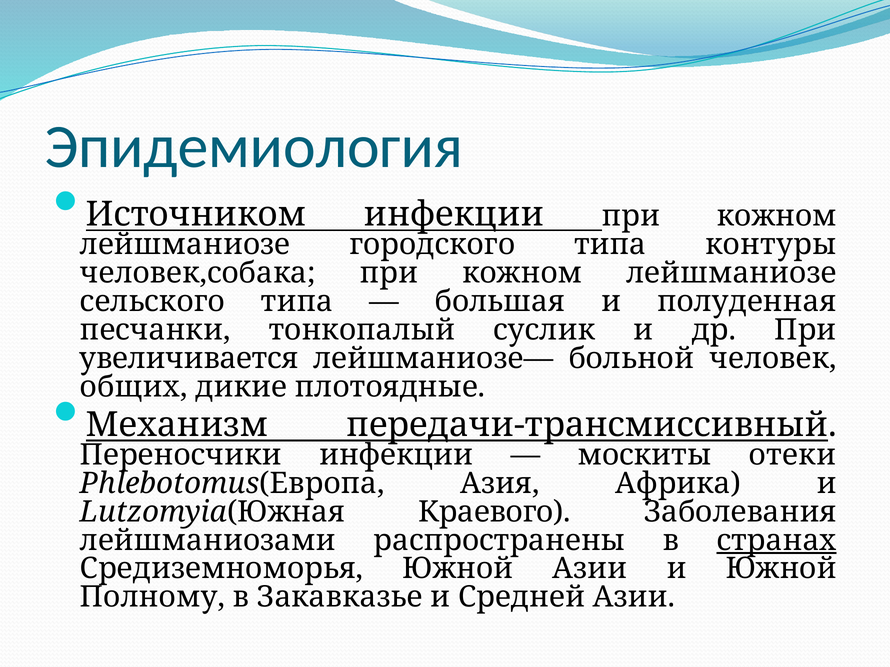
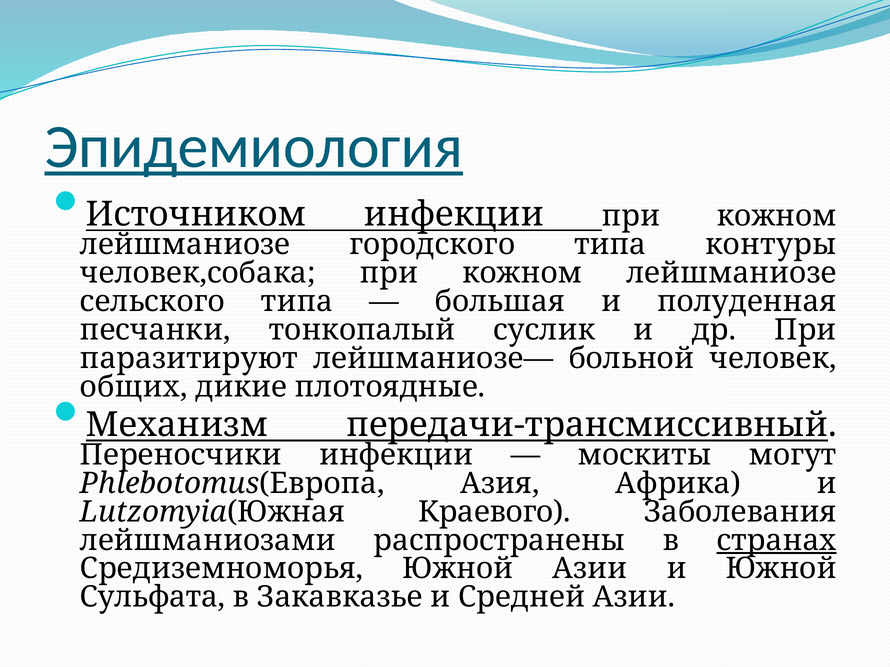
Эпидемиология underline: none -> present
увеличивается: увеличивается -> паразитируют
отеки: отеки -> могут
Полному: Полному -> Сульфата
